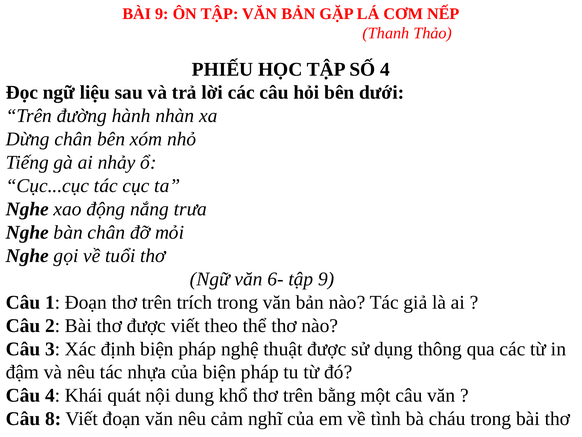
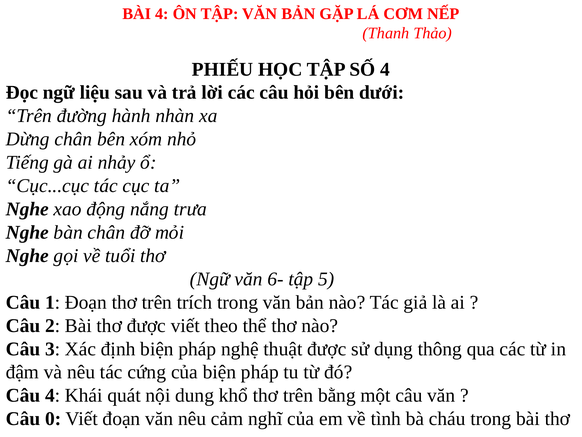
BÀI 9: 9 -> 4
tập 9: 9 -> 5
nhựa: nhựa -> cứng
8: 8 -> 0
